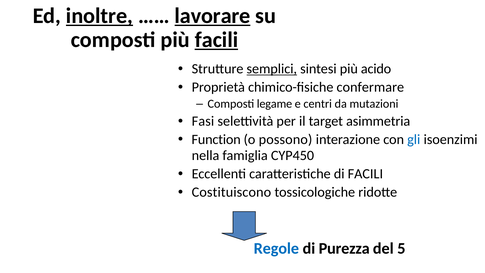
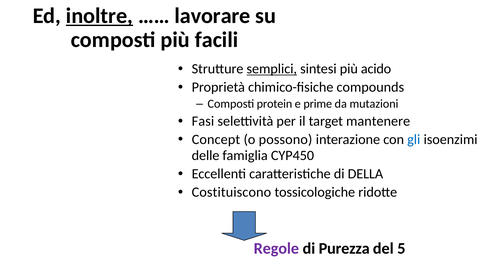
lavorare underline: present -> none
facili at (217, 40) underline: present -> none
confermare: confermare -> compounds
legame: legame -> protein
centri: centri -> prime
asimmetria: asimmetria -> mantenere
Function: Function -> Concept
nella: nella -> delle
di FACILI: FACILI -> DELLA
Regole colour: blue -> purple
